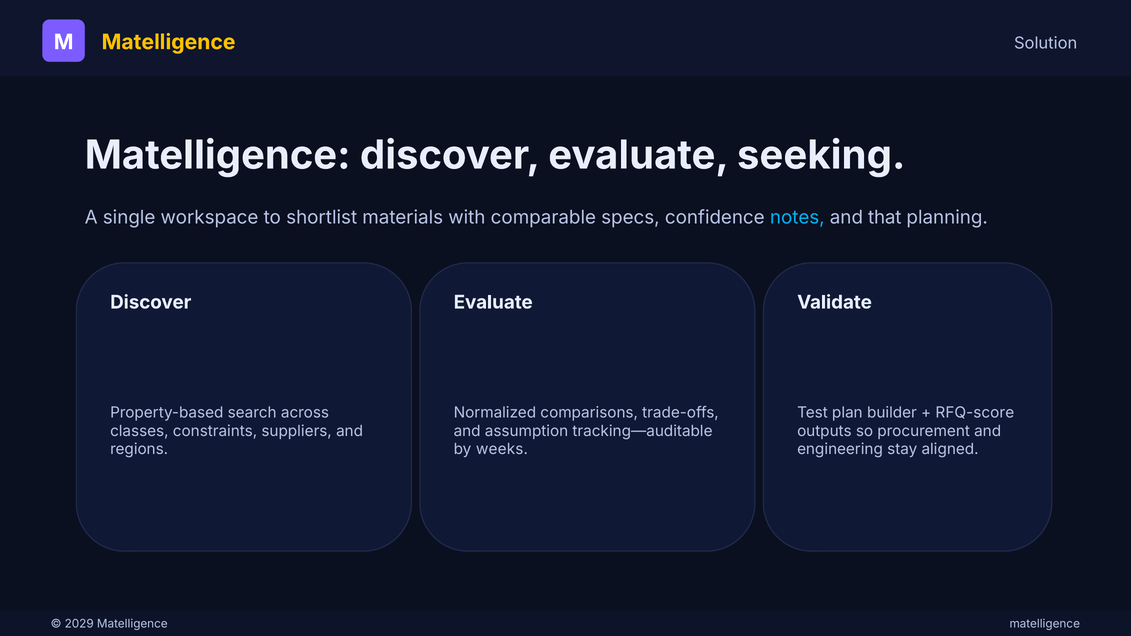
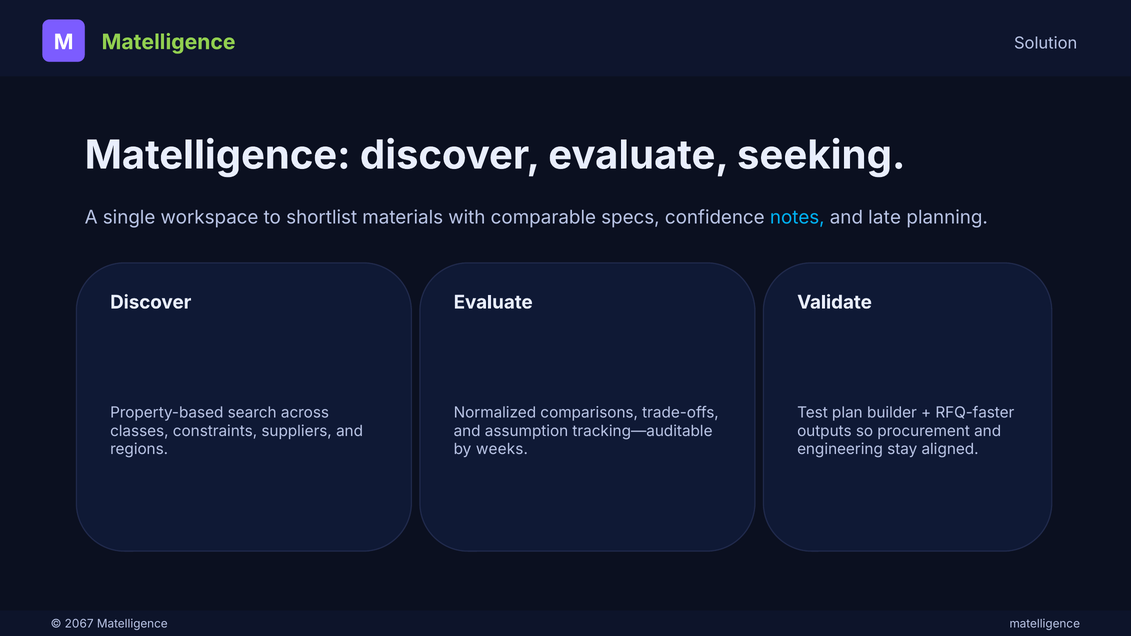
Matelligence at (169, 42) colour: yellow -> light green
that: that -> late
RFQ-score: RFQ-score -> RFQ-faster
2029: 2029 -> 2067
